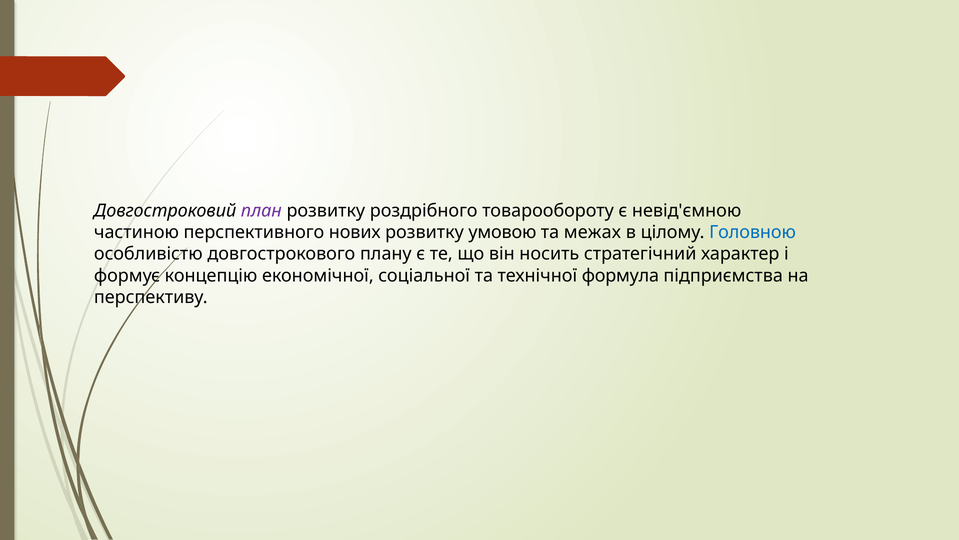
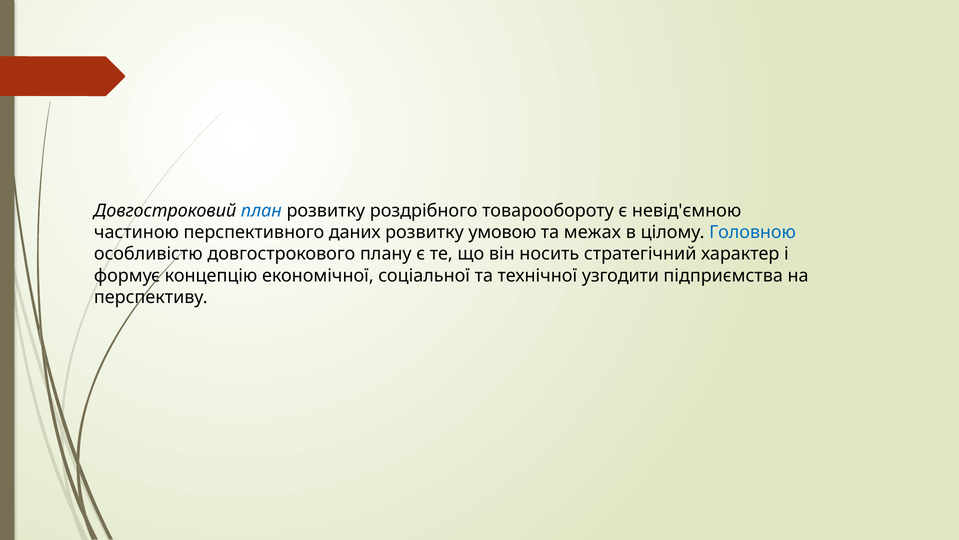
план colour: purple -> blue
нових: нових -> даних
формула: формула -> узгодити
